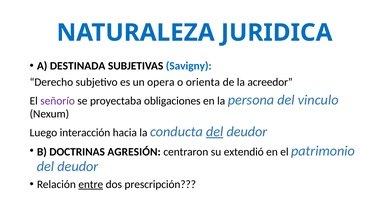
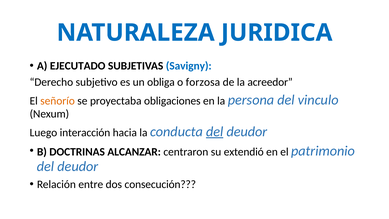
DESTINADA: DESTINADA -> EJECUTADO
opera: opera -> obliga
orienta: orienta -> forzosa
señorío colour: purple -> orange
AGRESIÓN: AGRESIÓN -> ALCANZAR
entre underline: present -> none
prescripción: prescripción -> consecución
